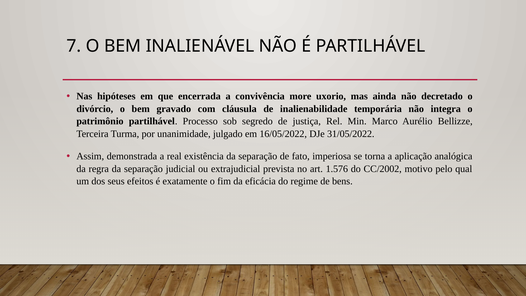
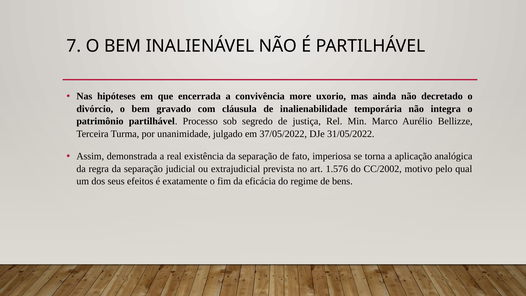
16/05/2022: 16/05/2022 -> 37/05/2022
